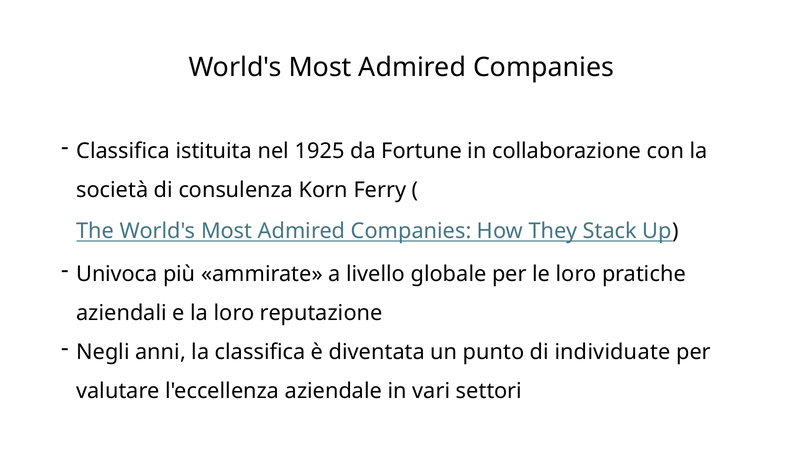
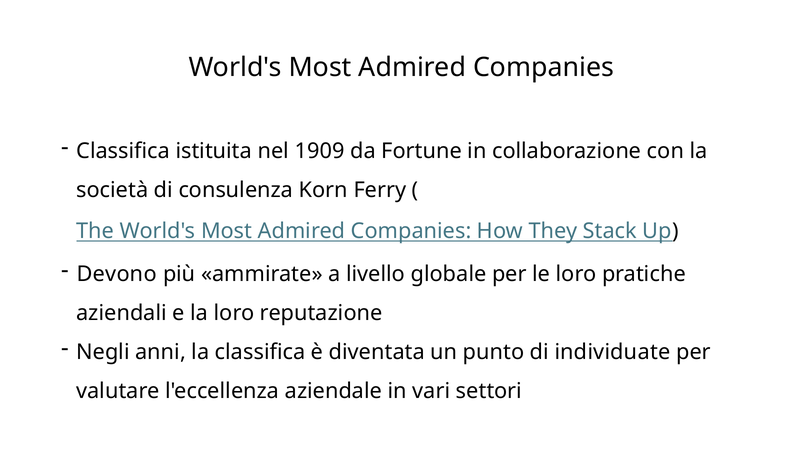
1925: 1925 -> 1909
Univoca: Univoca -> Devono
